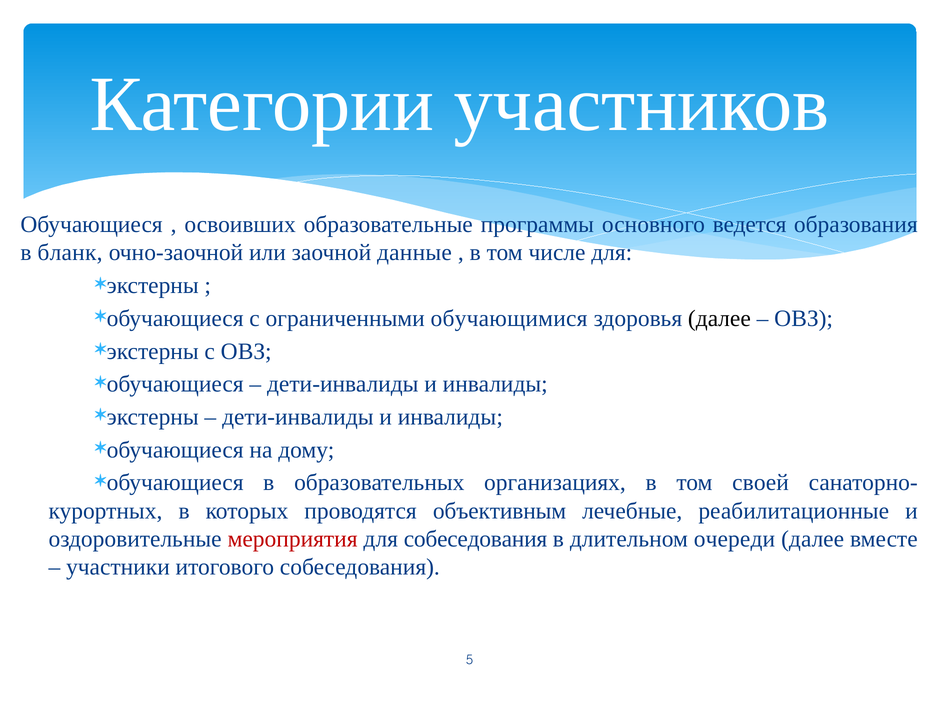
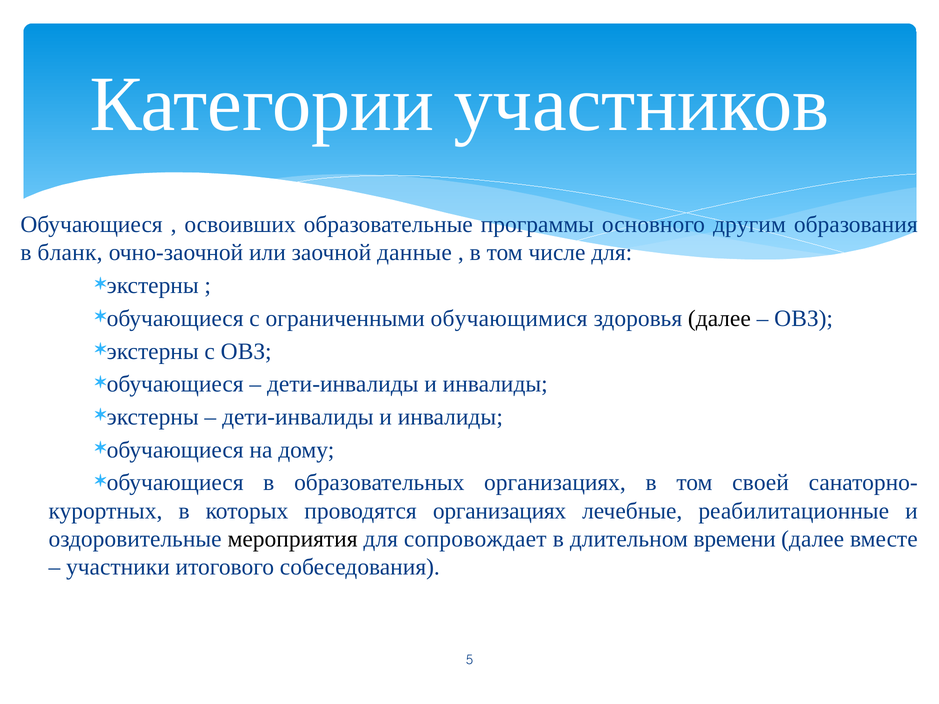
ведется: ведется -> другим
проводятся объективным: объективным -> организациях
мероприятия colour: red -> black
для собеседования: собеседования -> сопровождает
очереди: очереди -> времени
